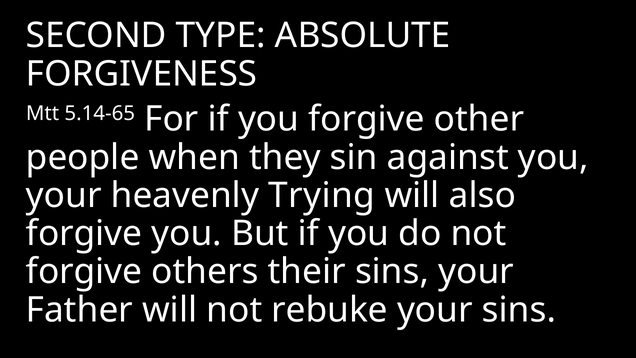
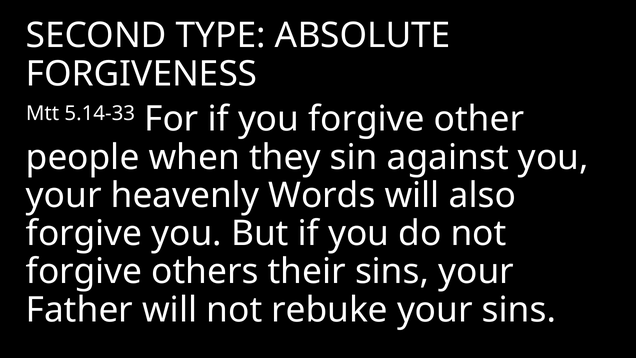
5.14-65: 5.14-65 -> 5.14-33
Trying: Trying -> Words
